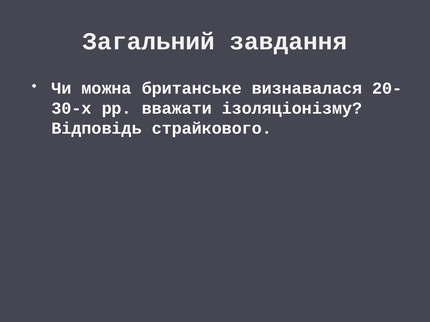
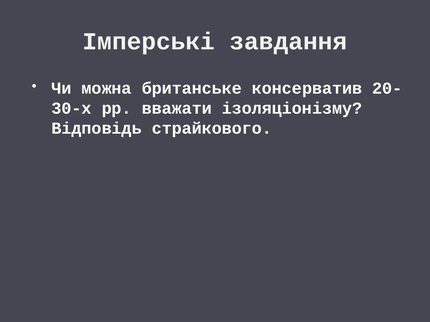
Загальний: Загальний -> Імперські
визнавалася: визнавалася -> консерватив
